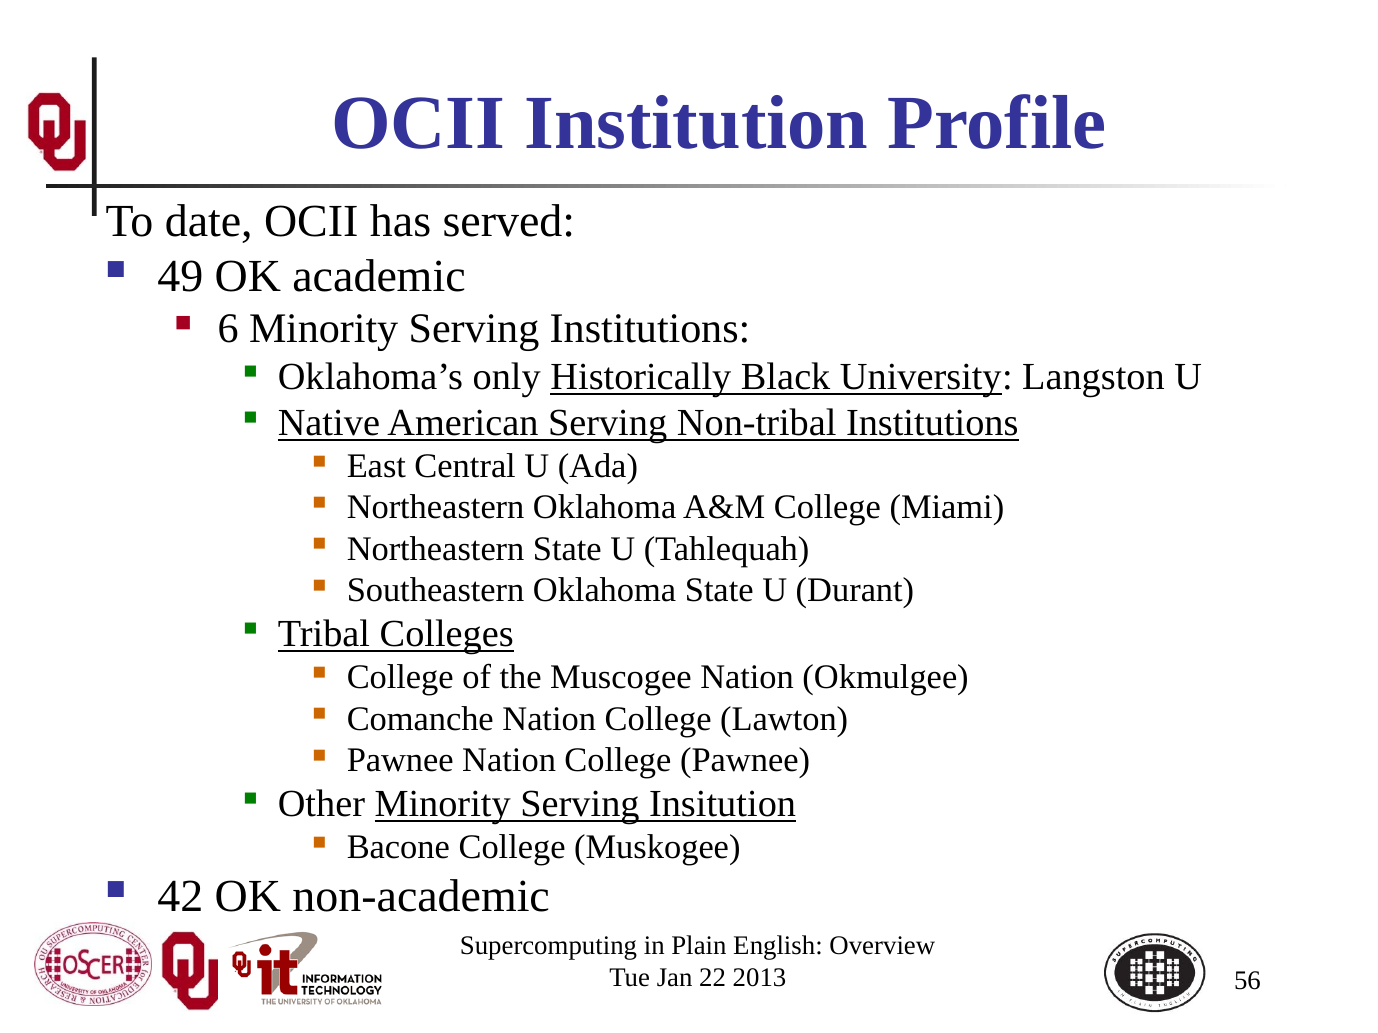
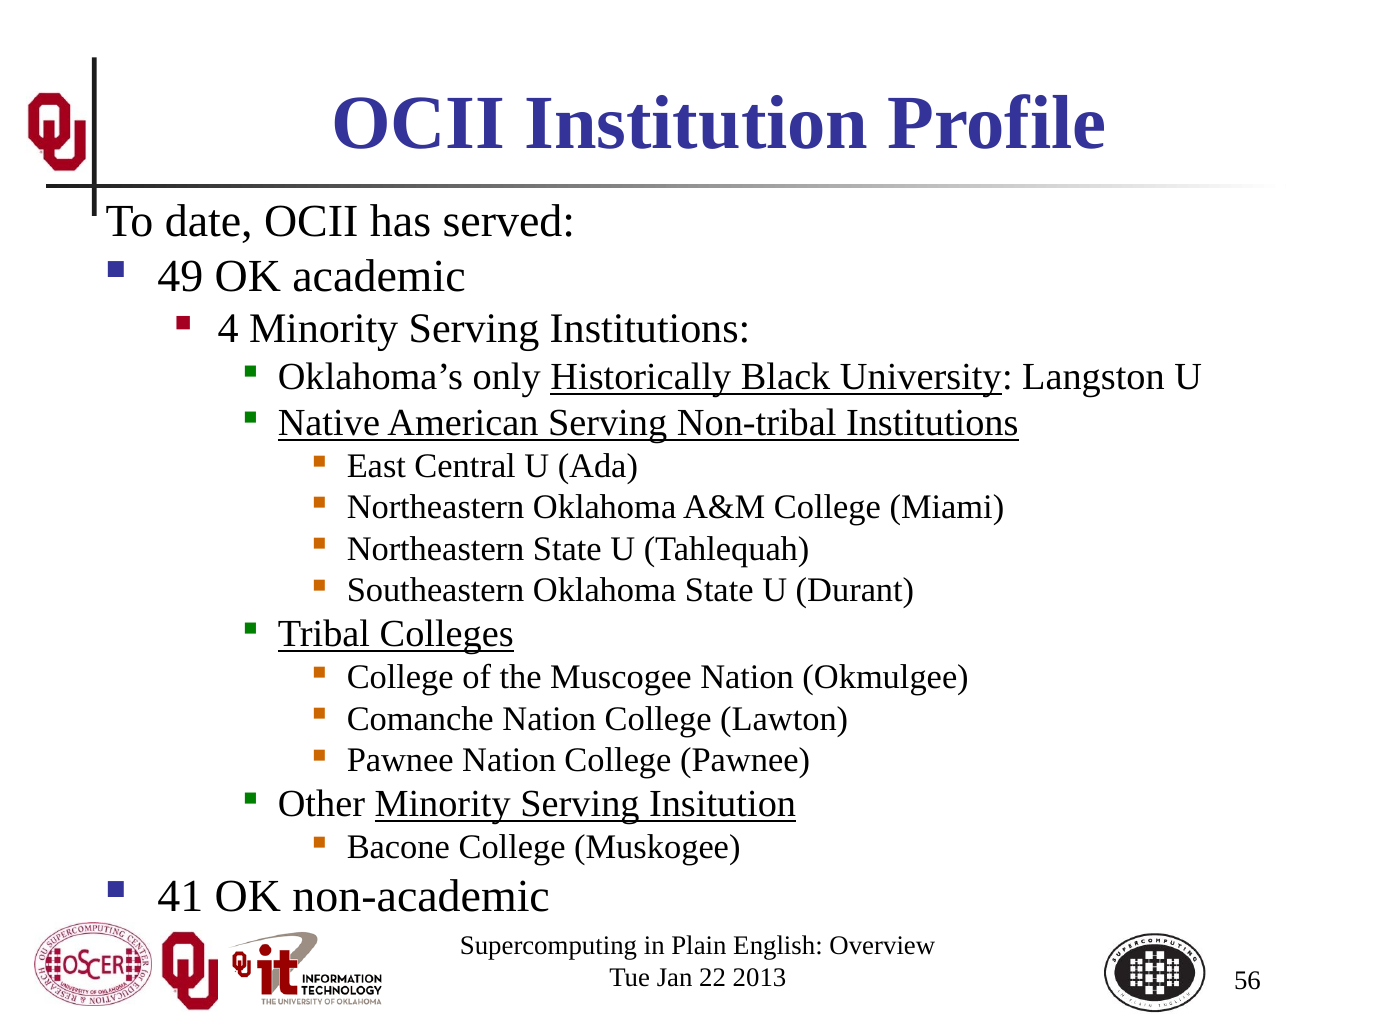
6: 6 -> 4
42: 42 -> 41
